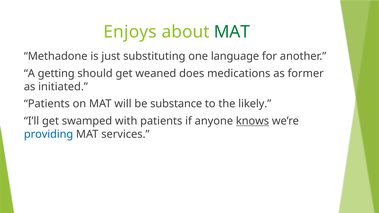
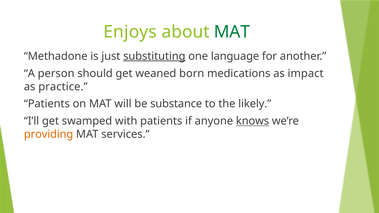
substituting underline: none -> present
getting: getting -> person
does: does -> born
former: former -> impact
initiated: initiated -> practice
providing colour: blue -> orange
